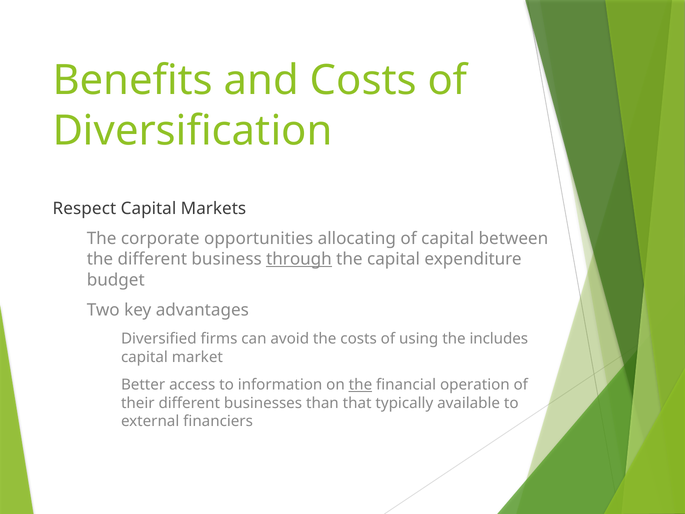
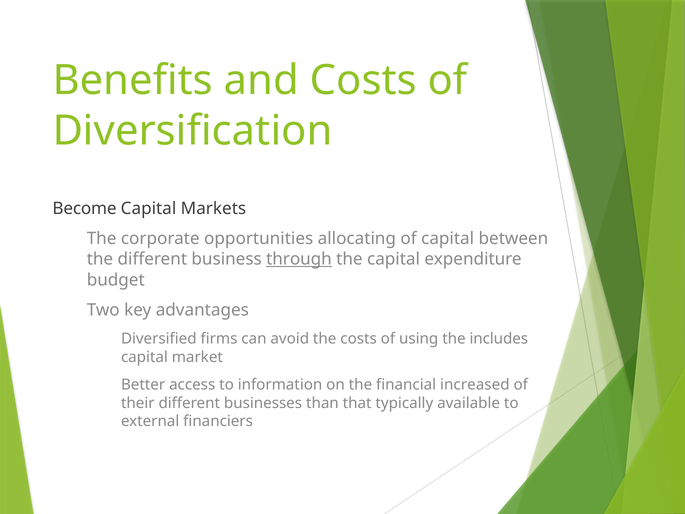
Respect: Respect -> Become
the at (360, 385) underline: present -> none
operation: operation -> increased
